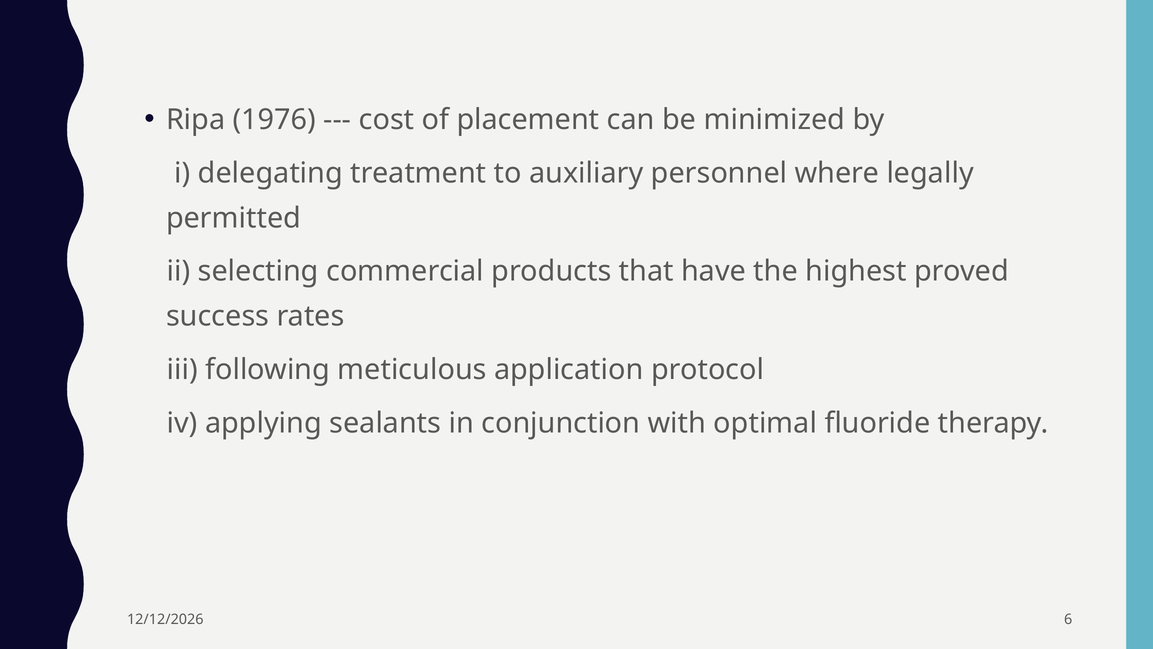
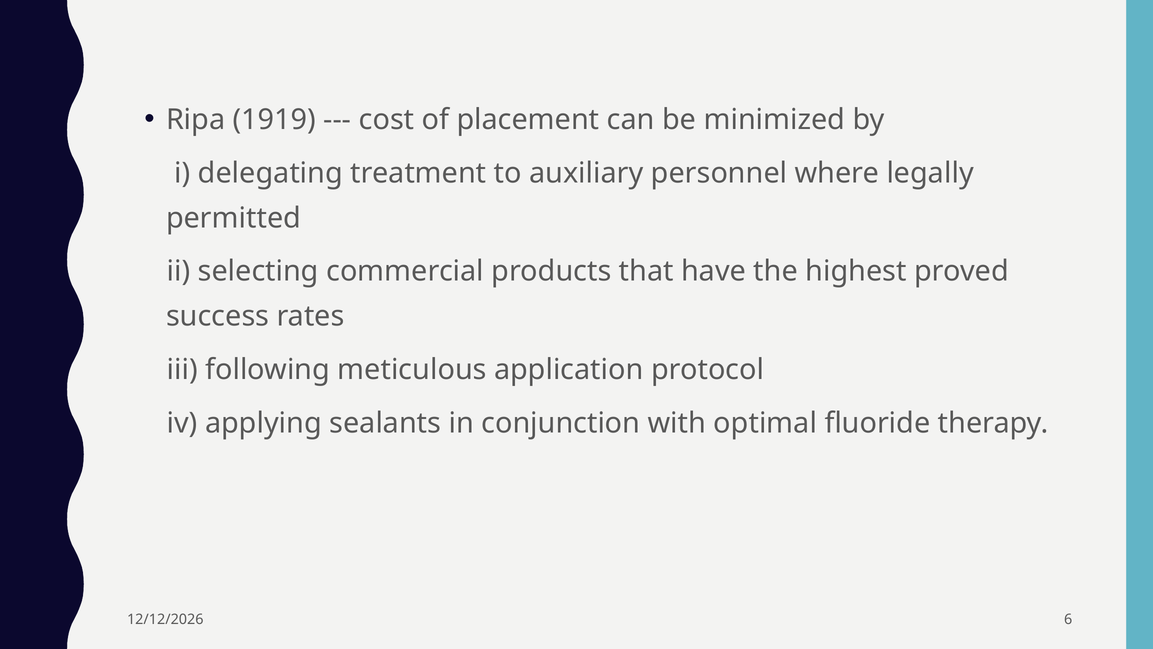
1976: 1976 -> 1919
